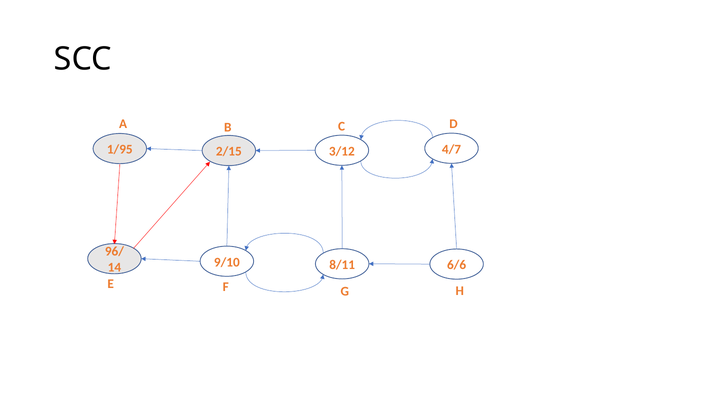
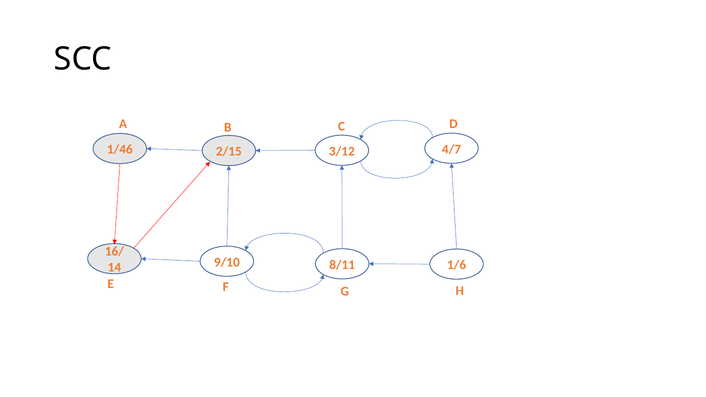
1/95: 1/95 -> 1/46
96/: 96/ -> 16/
6/6: 6/6 -> 1/6
